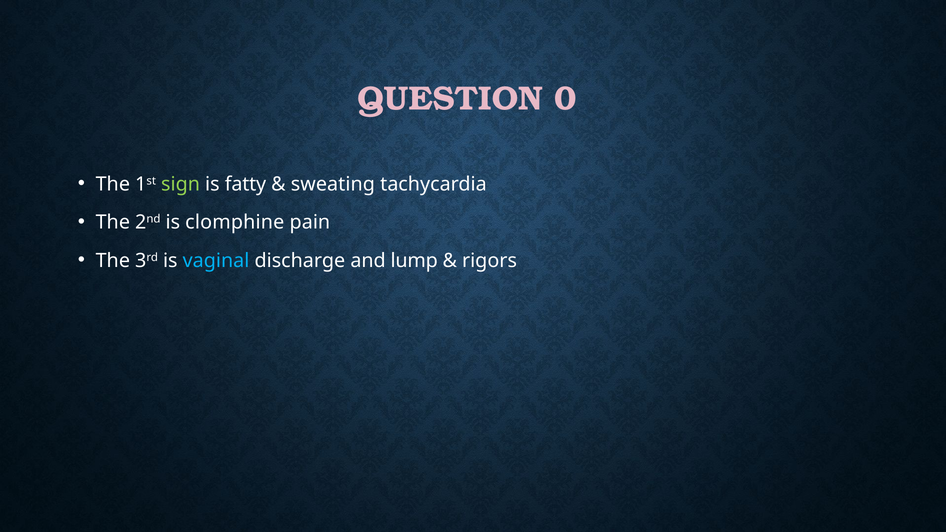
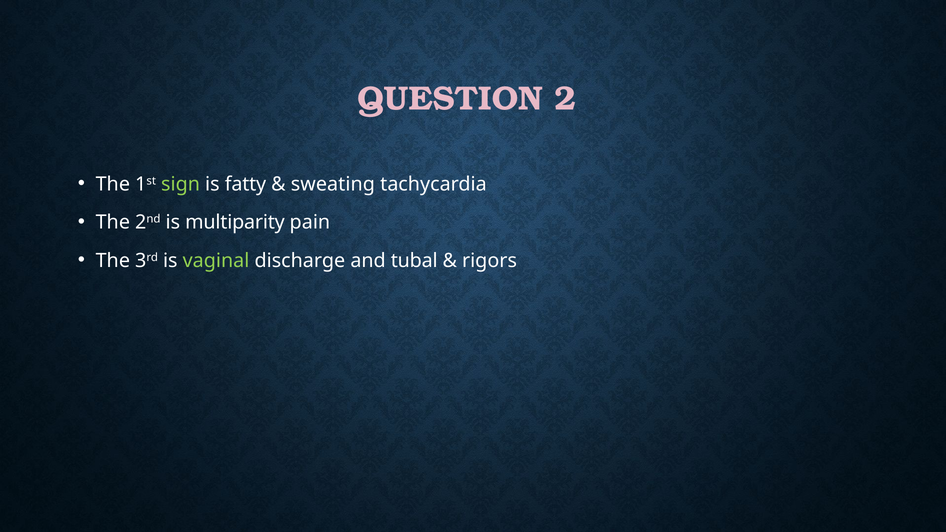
0: 0 -> 2
clomphine: clomphine -> multiparity
vaginal colour: light blue -> light green
lump: lump -> tubal
